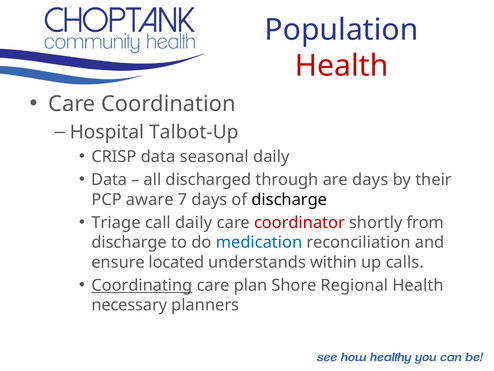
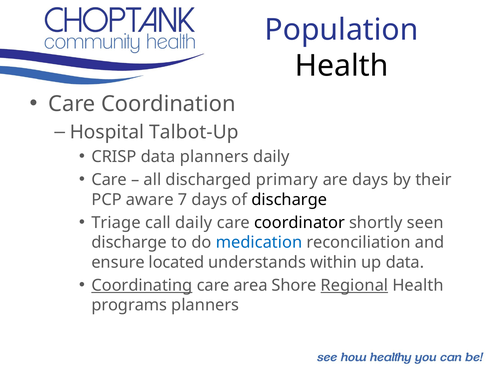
Health at (342, 66) colour: red -> black
data seasonal: seasonal -> planners
Data at (109, 180): Data -> Care
through: through -> primary
coordinator colour: red -> black
from: from -> seen
up calls: calls -> data
plan: plan -> area
Regional underline: none -> present
necessary: necessary -> programs
